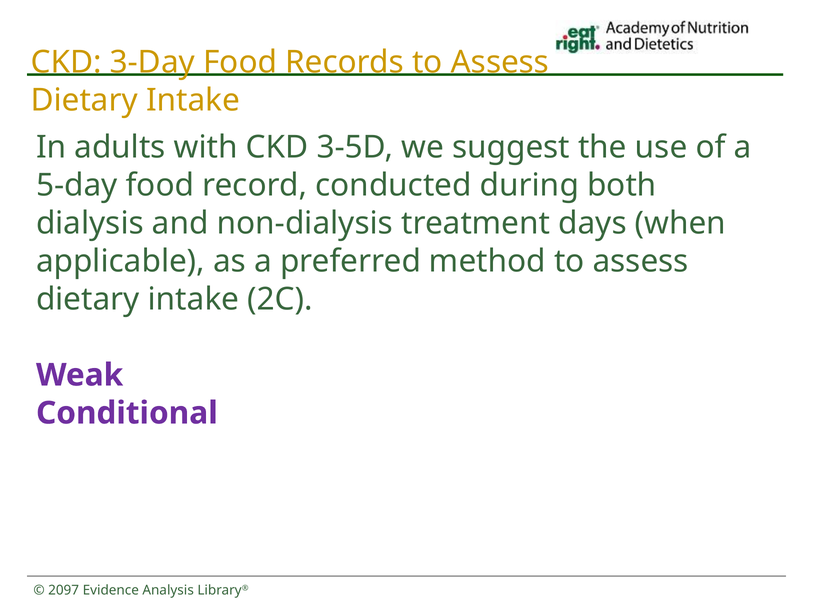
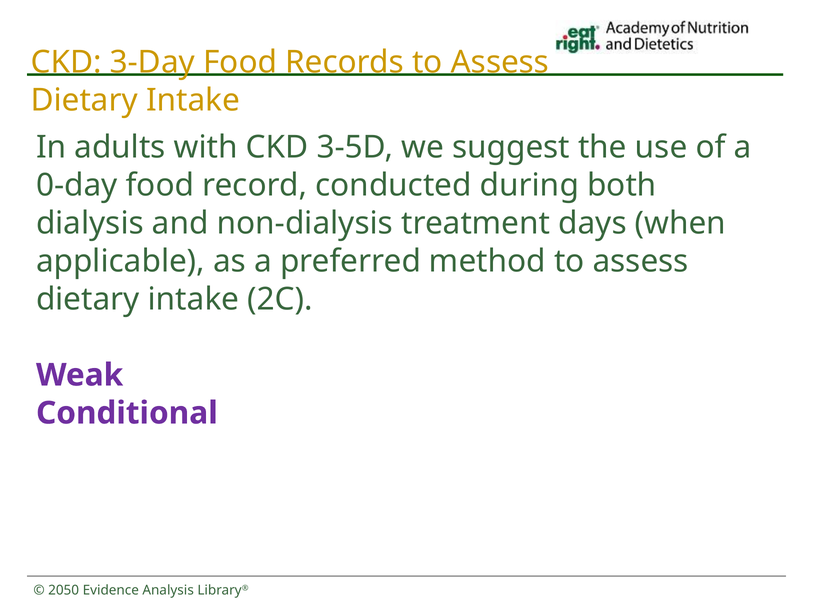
5-day: 5-day -> 0-day
2097: 2097 -> 2050
